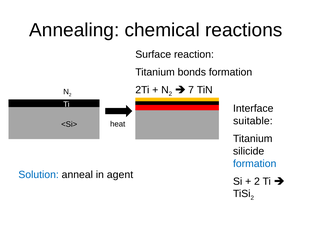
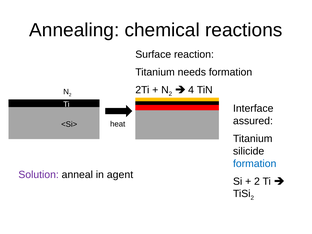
bonds: bonds -> needs
7: 7 -> 4
suitable: suitable -> assured
Solution colour: blue -> purple
